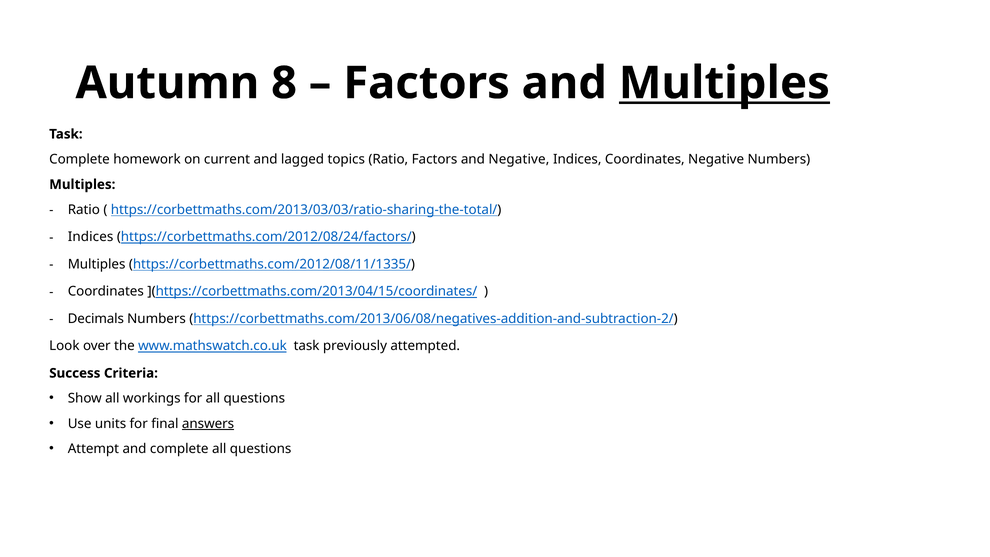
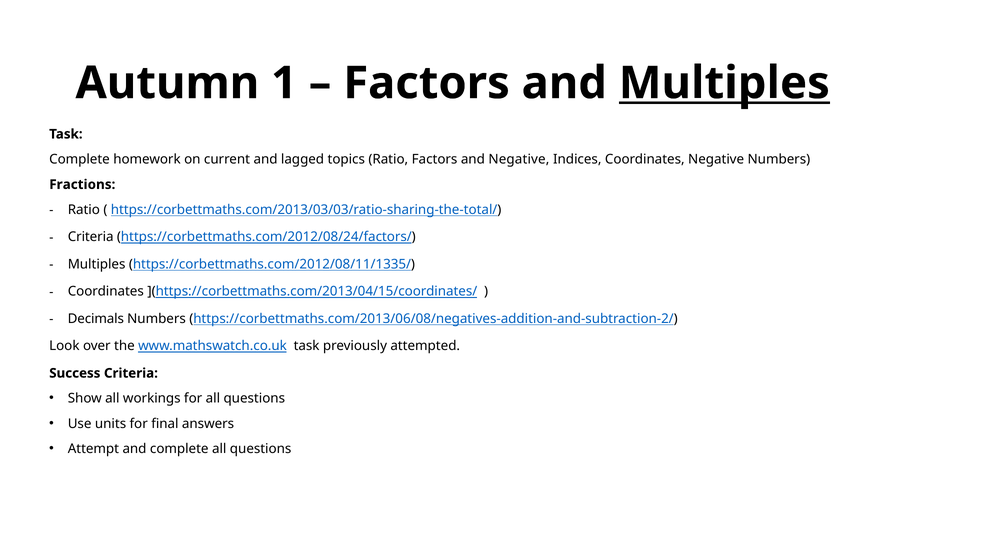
8: 8 -> 1
Multiples at (82, 184): Multiples -> Fractions
Indices at (91, 237): Indices -> Criteria
answers underline: present -> none
